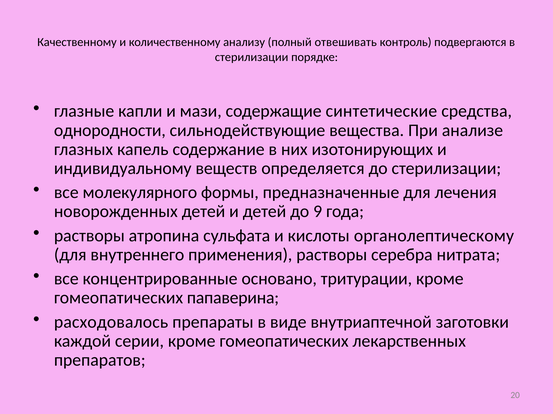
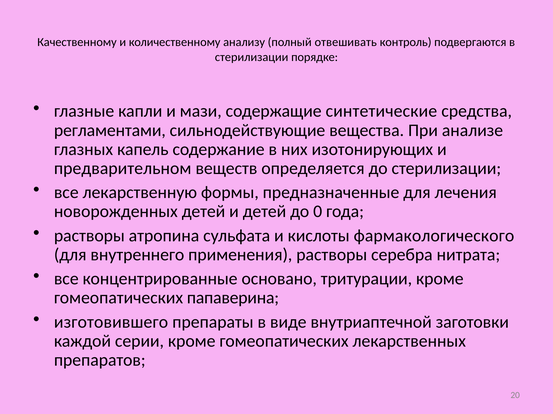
однородности: однородности -> регламентами
индивидуальному: индивидуальному -> предварительном
молекулярного: молекулярного -> лекарственную
9: 9 -> 0
органолептическому: органолептическому -> фармакологического
расходовалось: расходовалось -> изготовившего
